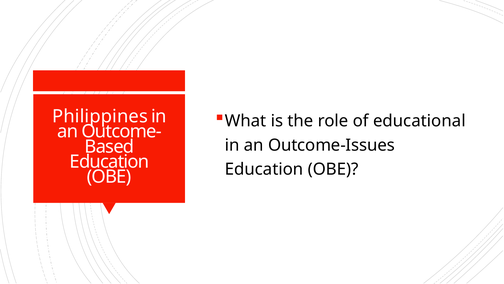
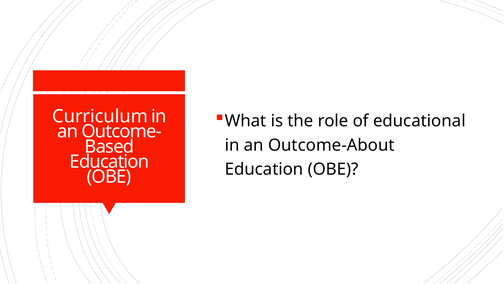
Philippines: Philippines -> Curriculum
Outcome-Issues: Outcome-Issues -> Outcome-About
